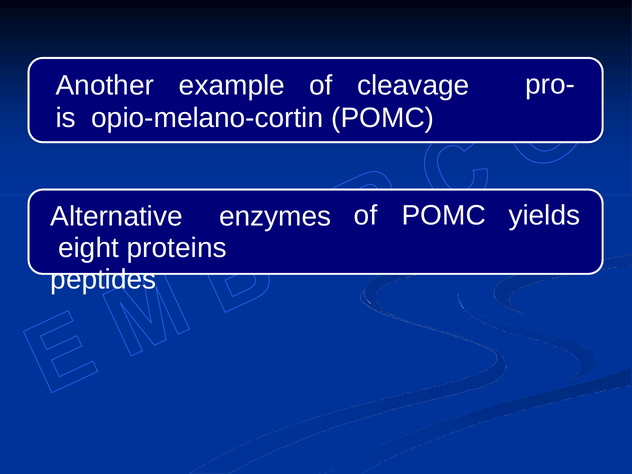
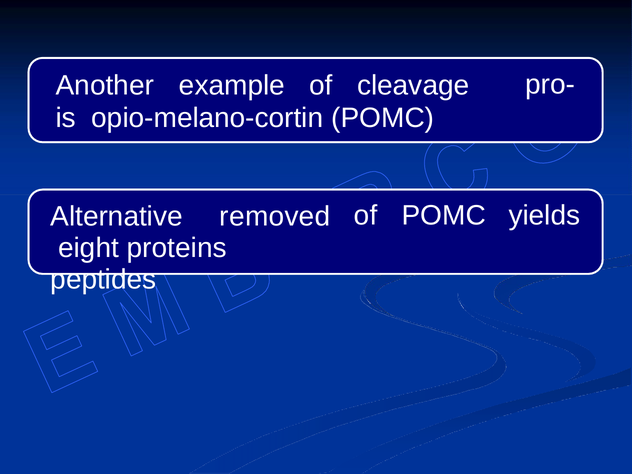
enzymes: enzymes -> removed
